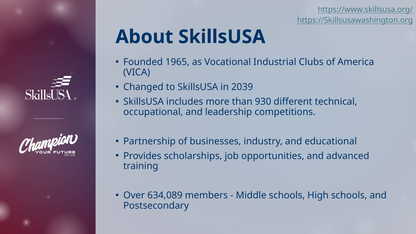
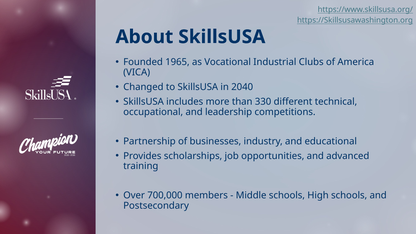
2039: 2039 -> 2040
930: 930 -> 330
634,089: 634,089 -> 700,000
